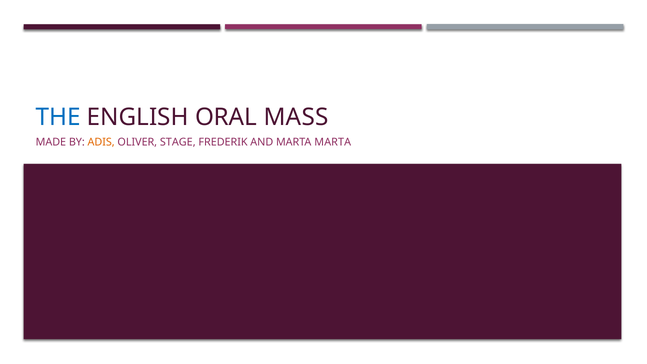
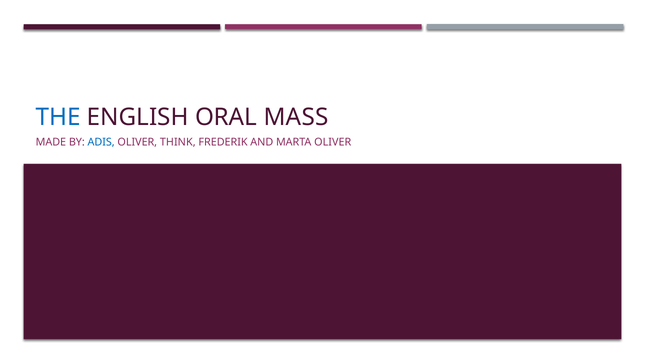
ADIS colour: orange -> blue
STAGE: STAGE -> THINK
MARTA MARTA: MARTA -> OLIVER
